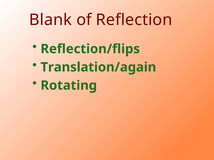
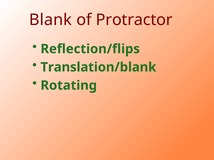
Reflection: Reflection -> Protractor
Translation/again: Translation/again -> Translation/blank
